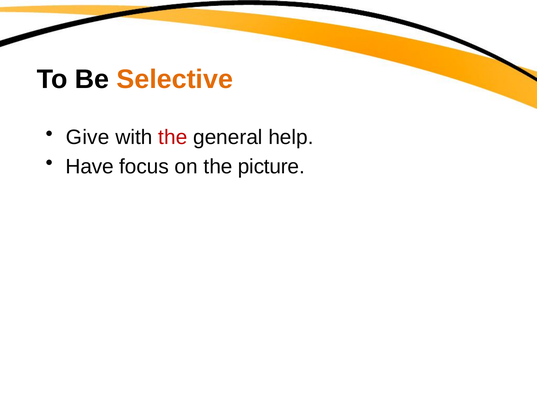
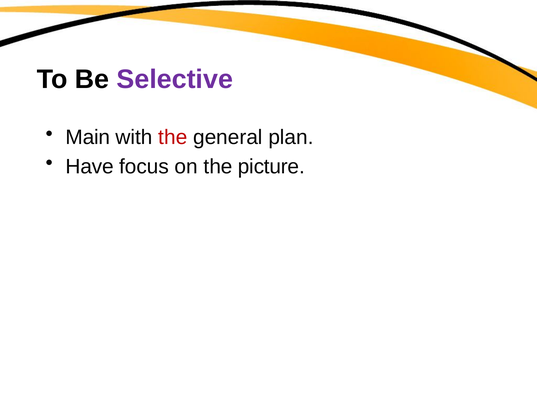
Selective colour: orange -> purple
Give: Give -> Main
help: help -> plan
